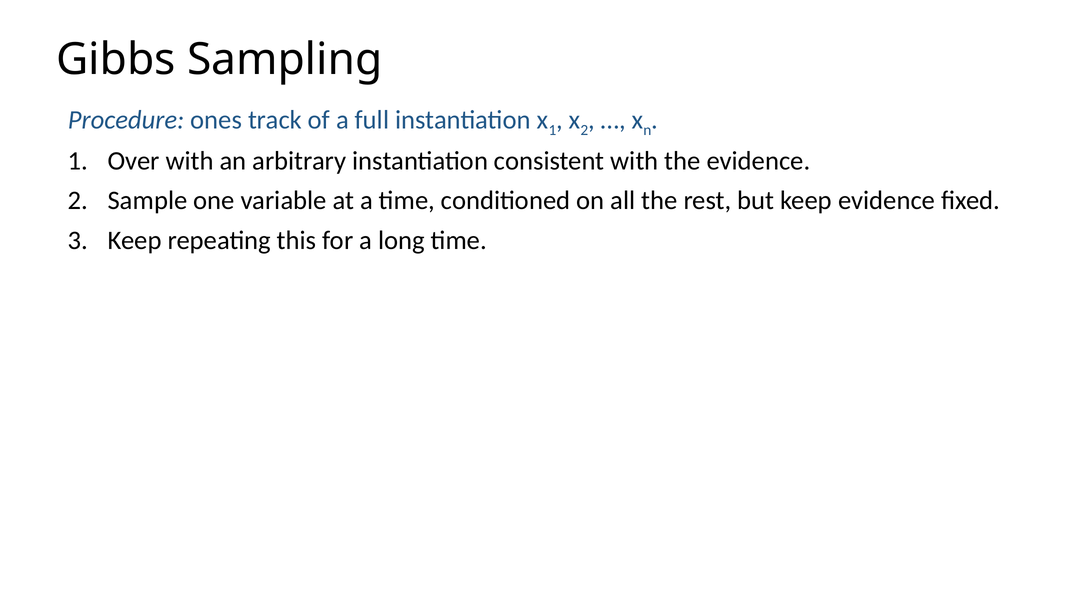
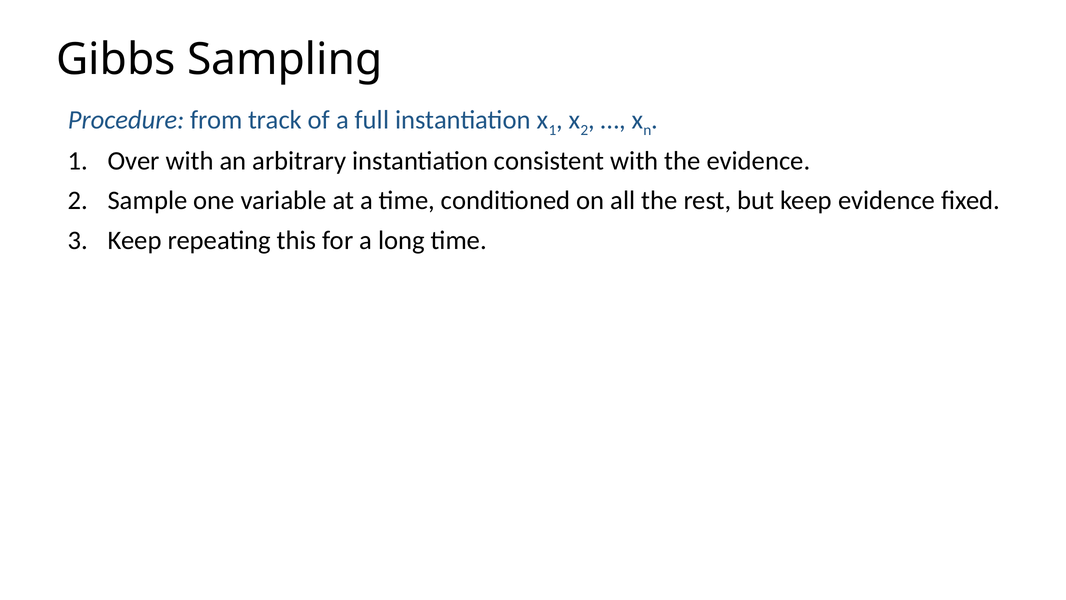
ones: ones -> from
